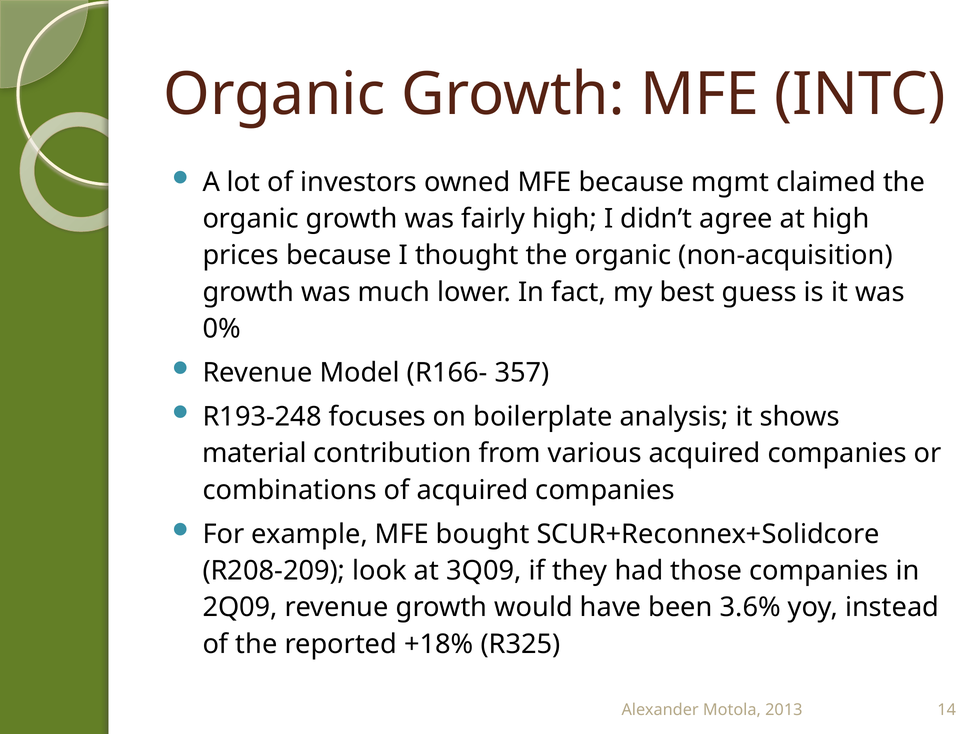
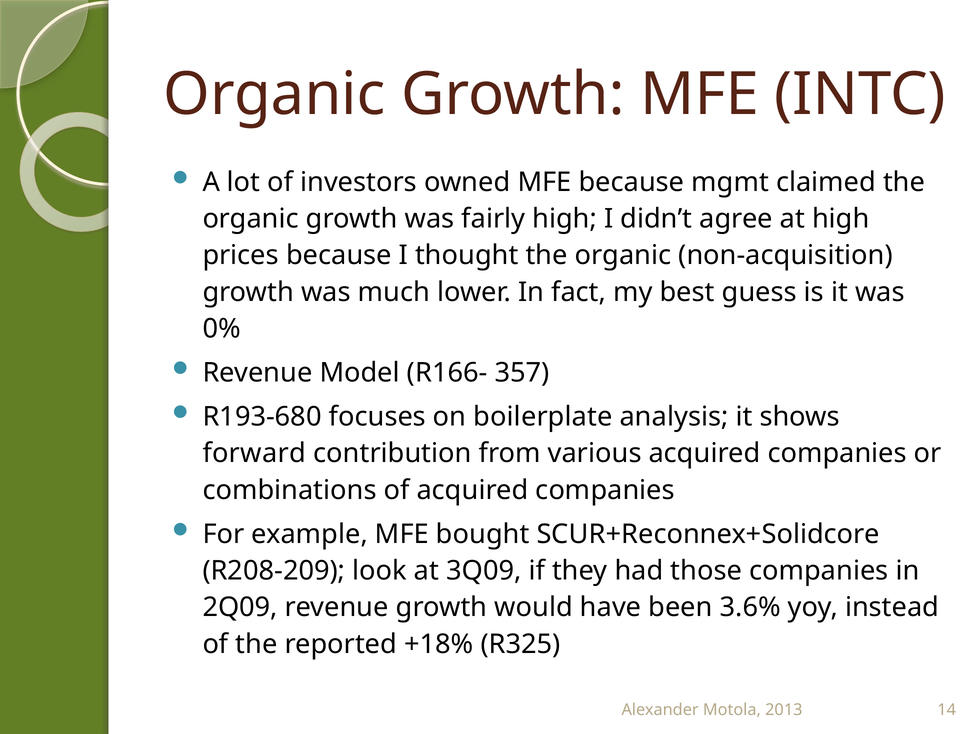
R193-248: R193-248 -> R193-680
material: material -> forward
